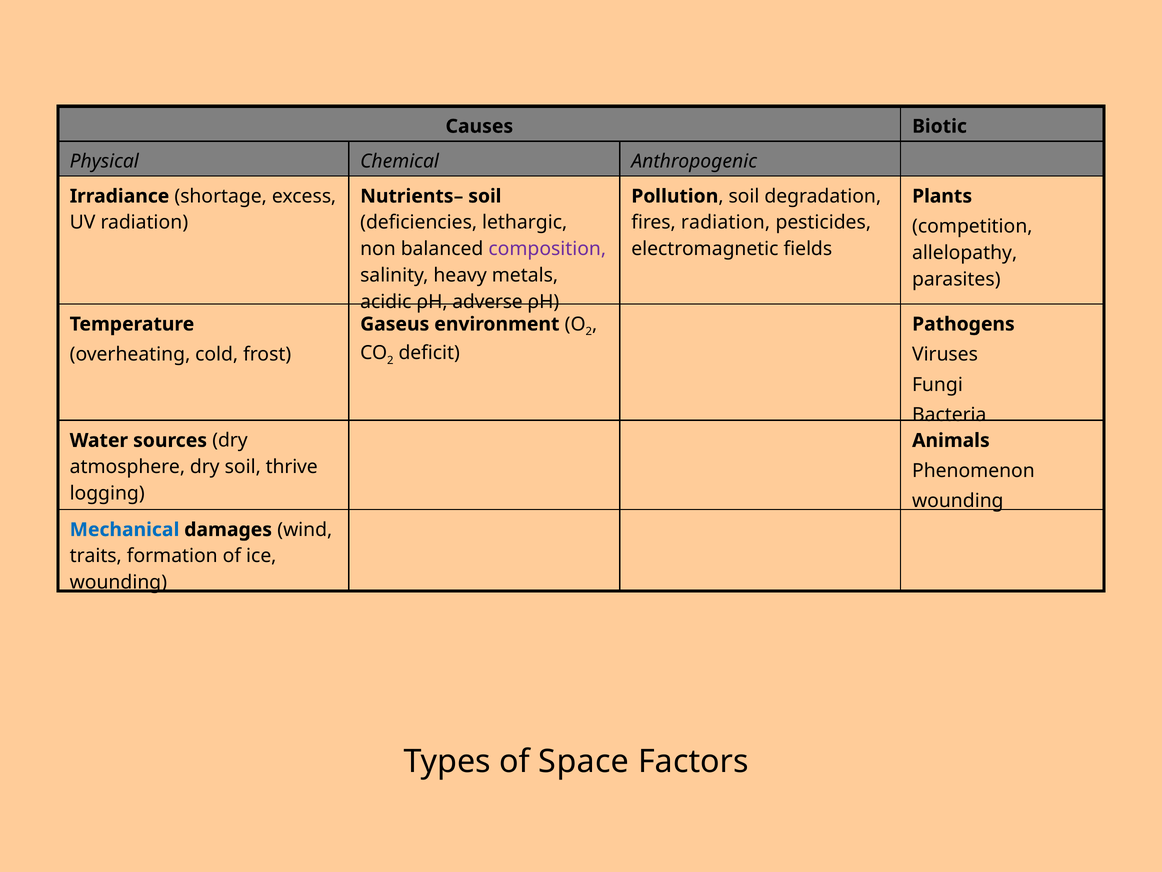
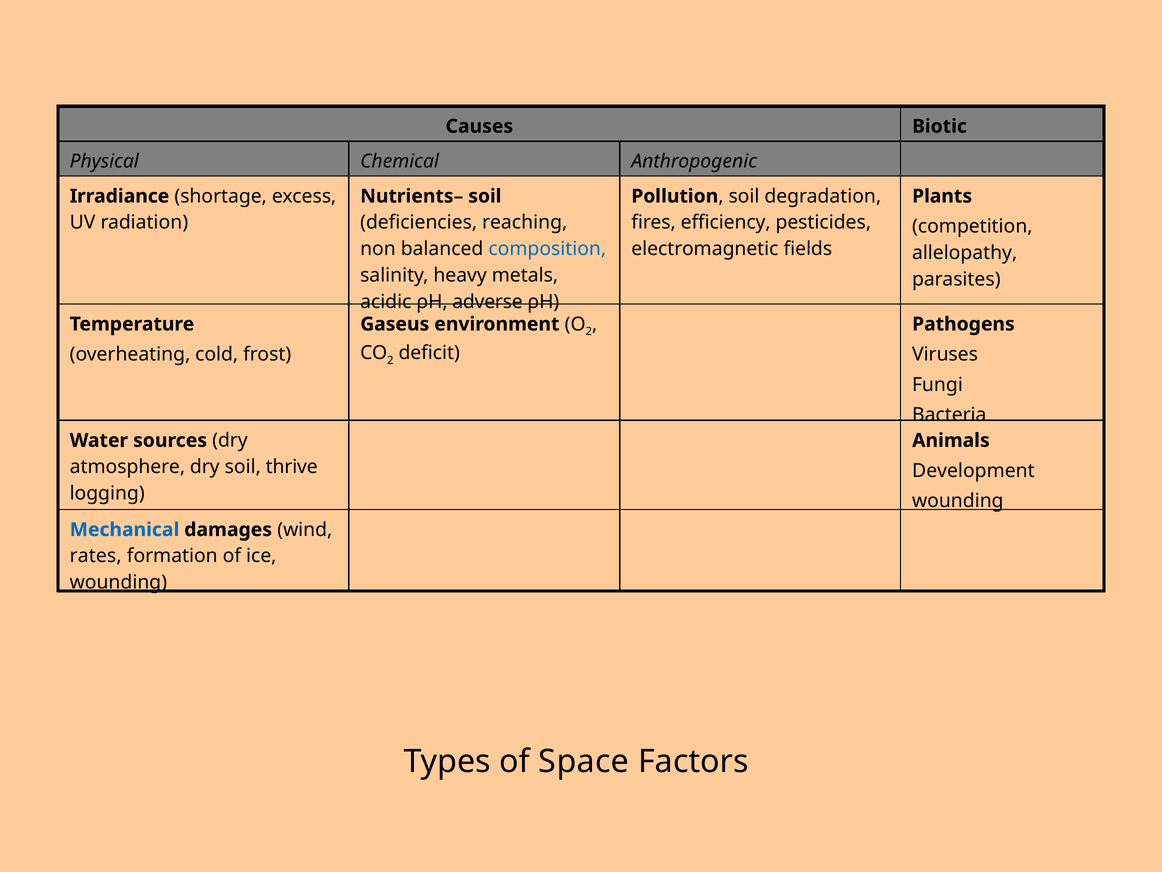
lethargic: lethargic -> reaching
fires radiation: radiation -> efficiency
composition colour: purple -> blue
Phenomenon: Phenomenon -> Development
traits: traits -> rates
